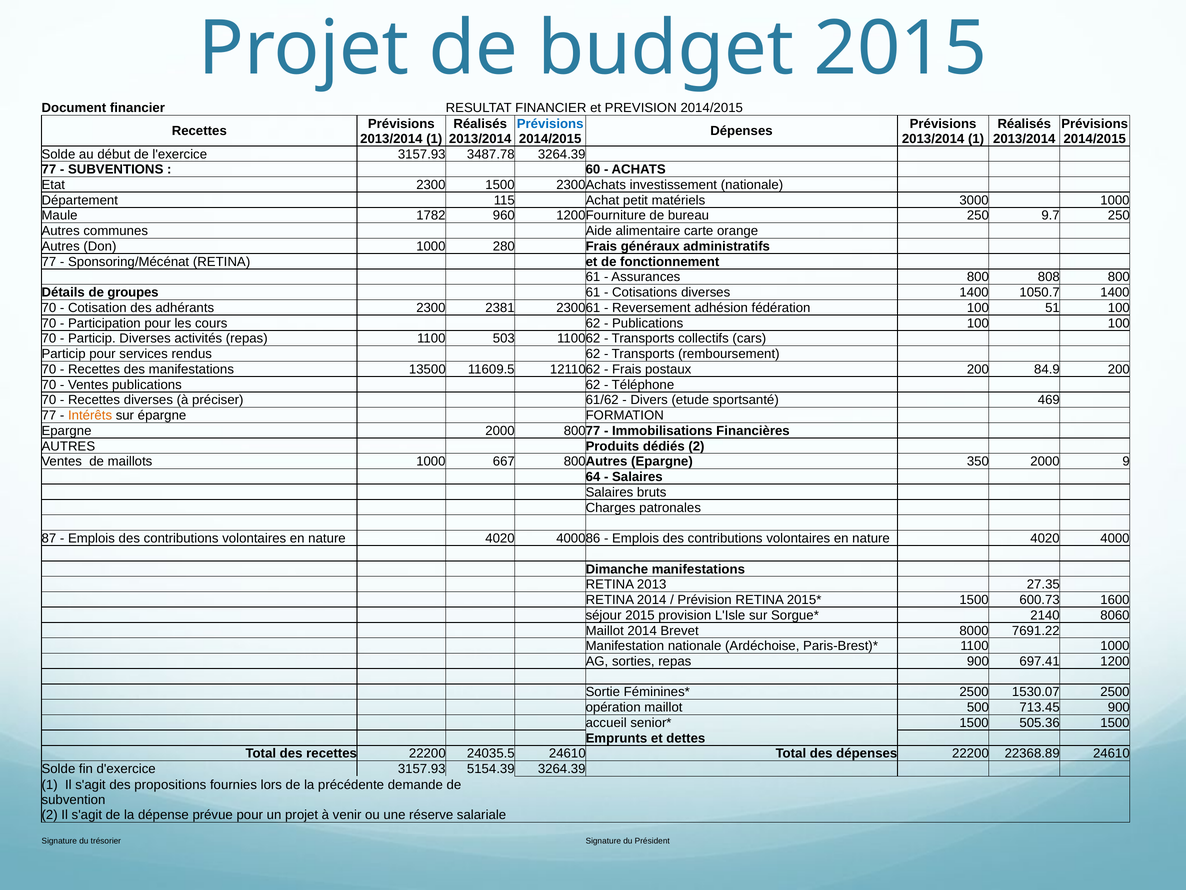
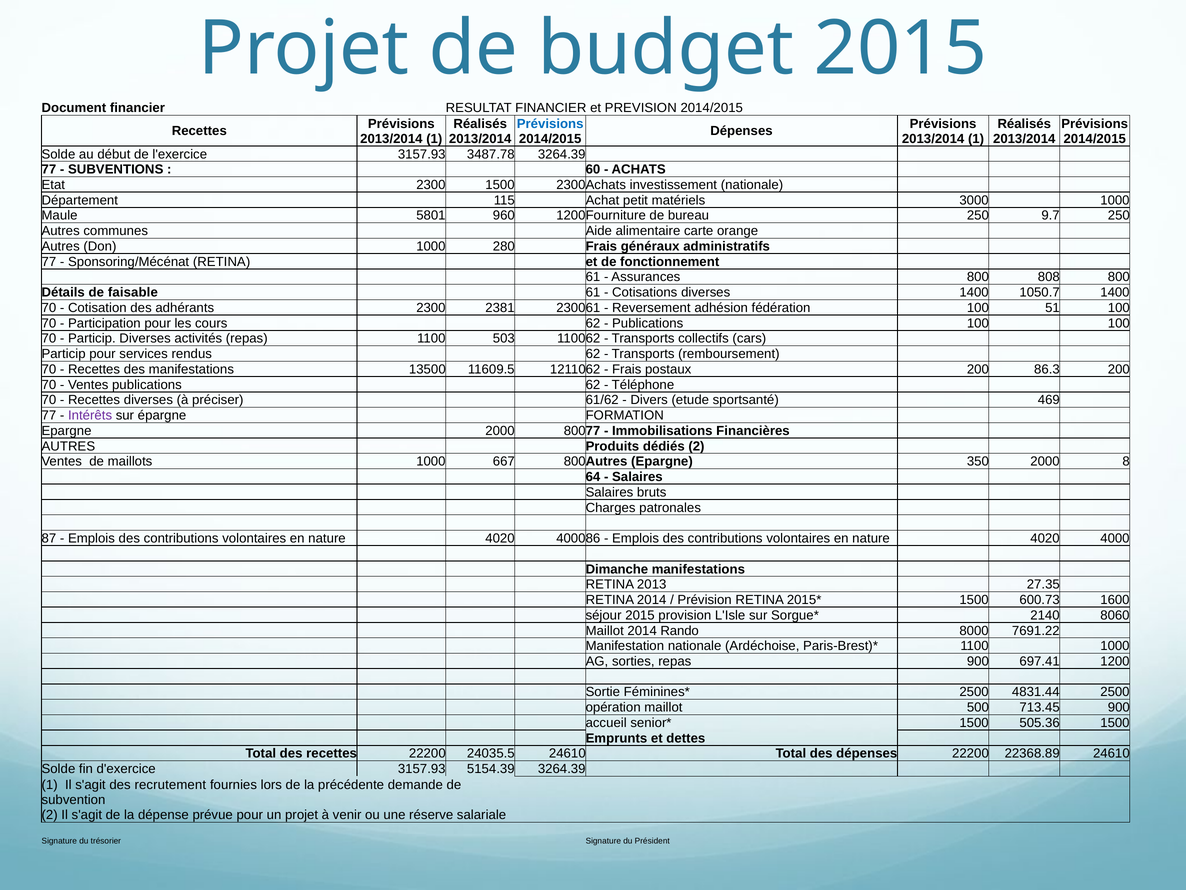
1782: 1782 -> 5801
groupes: groupes -> faisable
84.9: 84.9 -> 86.3
Intérêts colour: orange -> purple
9: 9 -> 8
Brevet: Brevet -> Rando
1530.07: 1530.07 -> 4831.44
propositions: propositions -> recrutement
